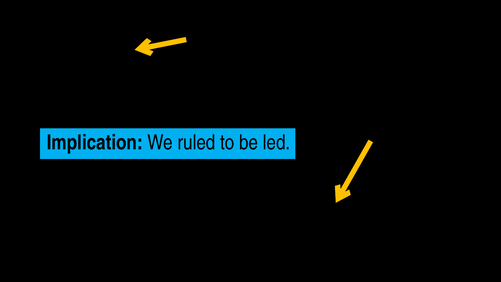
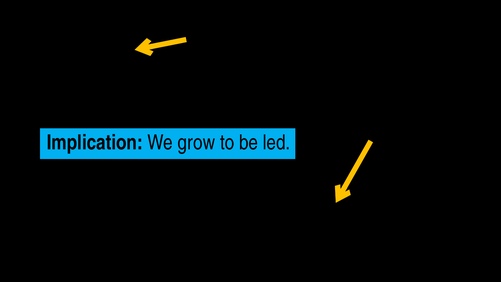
ruled: ruled -> grow
